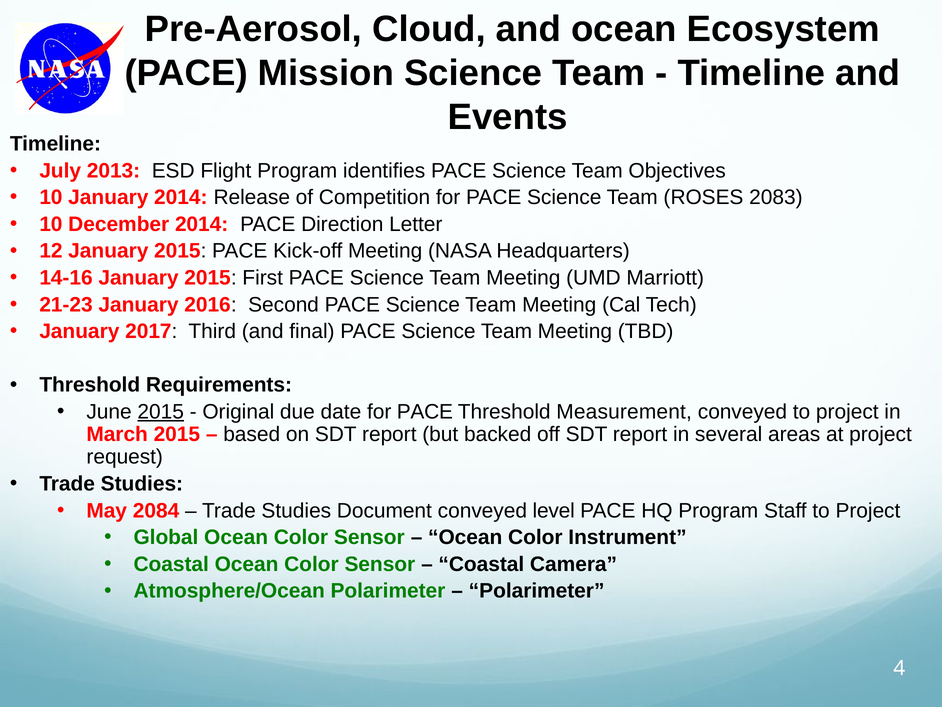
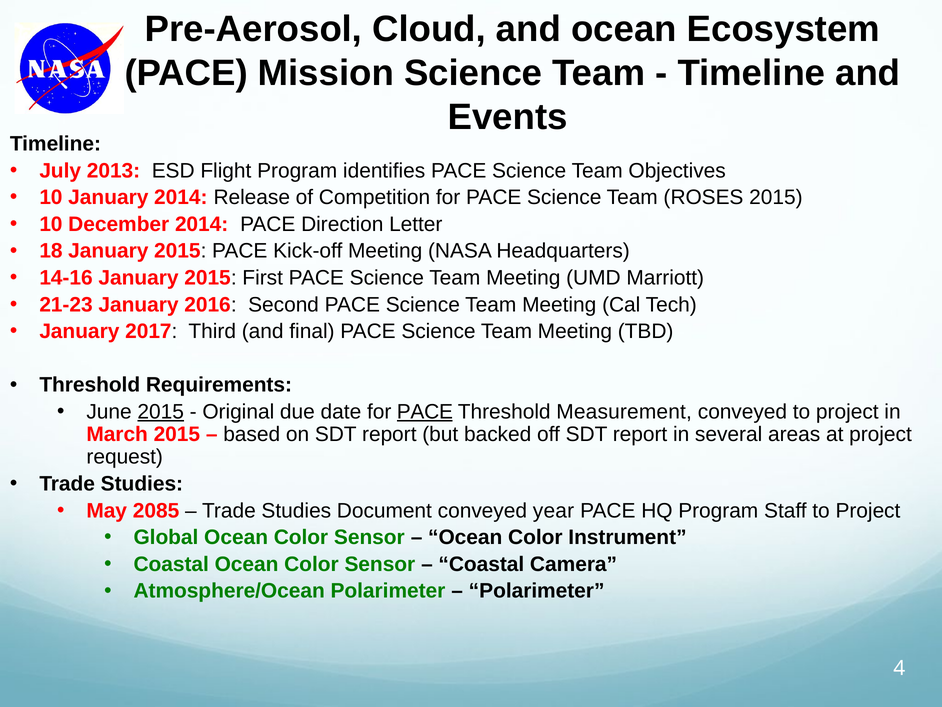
ROSES 2083: 2083 -> 2015
12: 12 -> 18
PACE at (425, 412) underline: none -> present
2084: 2084 -> 2085
level: level -> year
